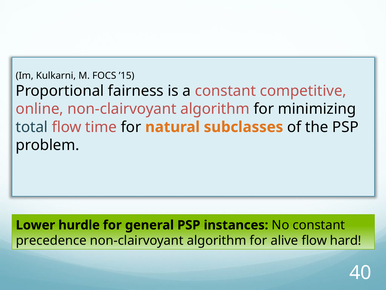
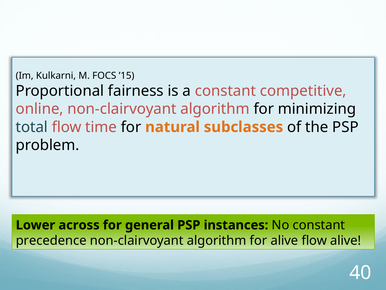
hurdle: hurdle -> across
flow hard: hard -> alive
